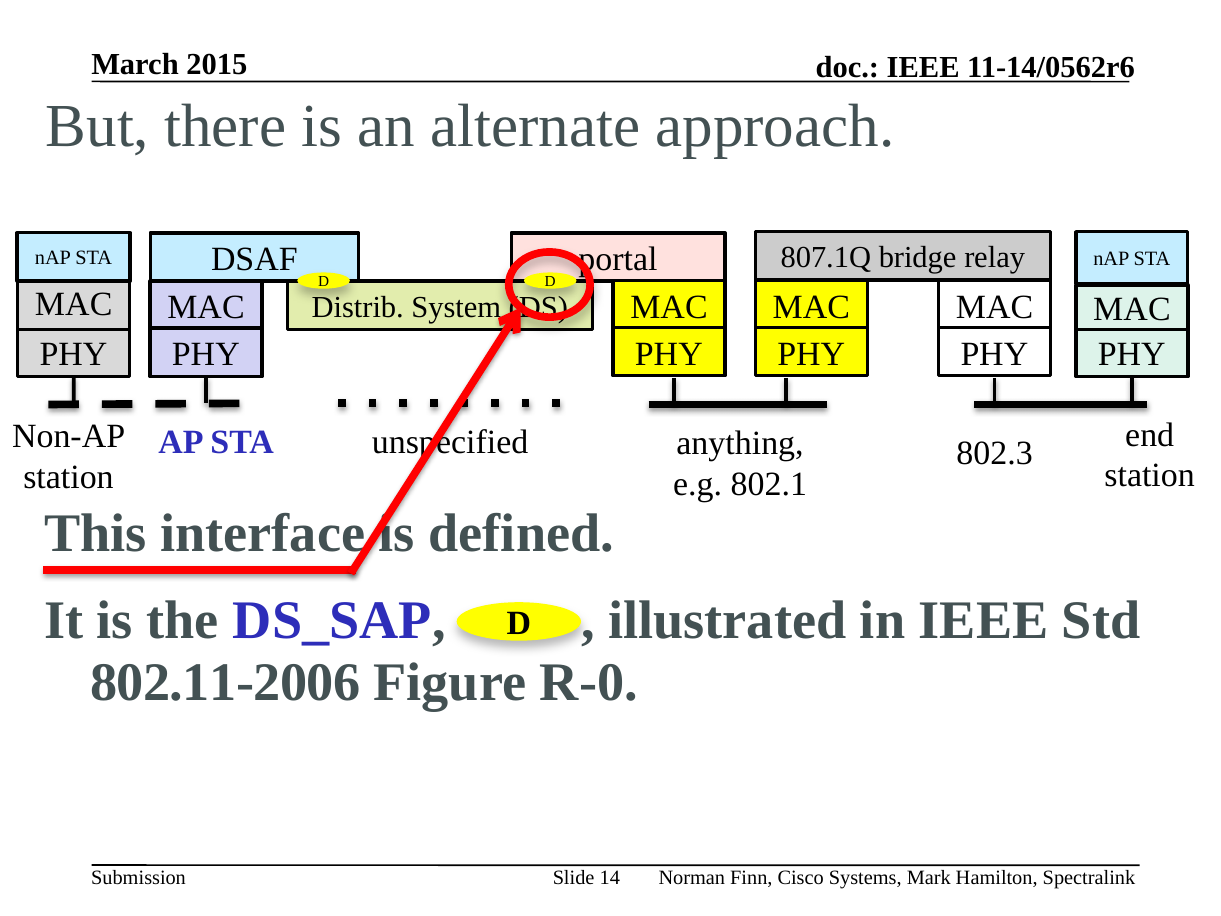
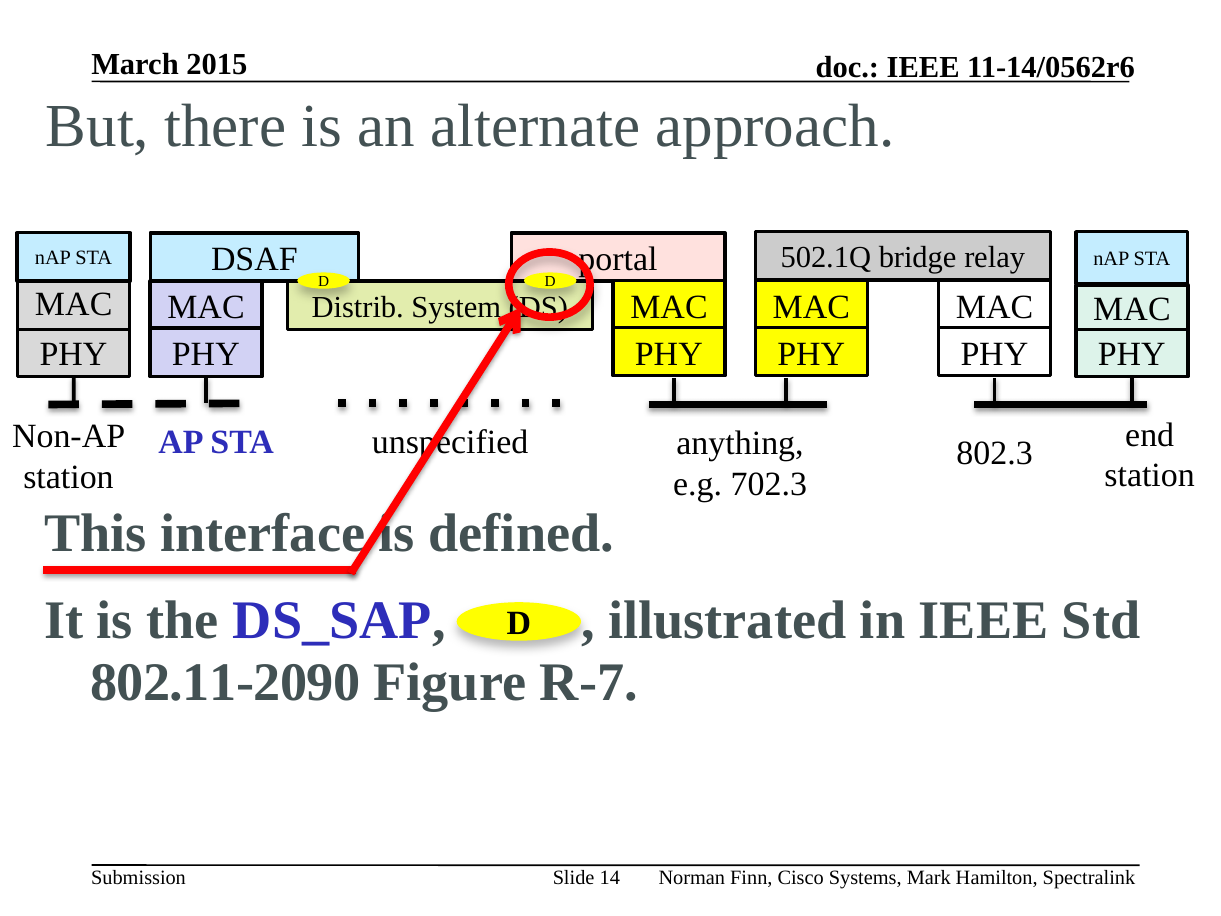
807.1Q: 807.1Q -> 502.1Q
802.1: 802.1 -> 702.3
802.11-2006: 802.11-2006 -> 802.11-2090
R-0: R-0 -> R-7
